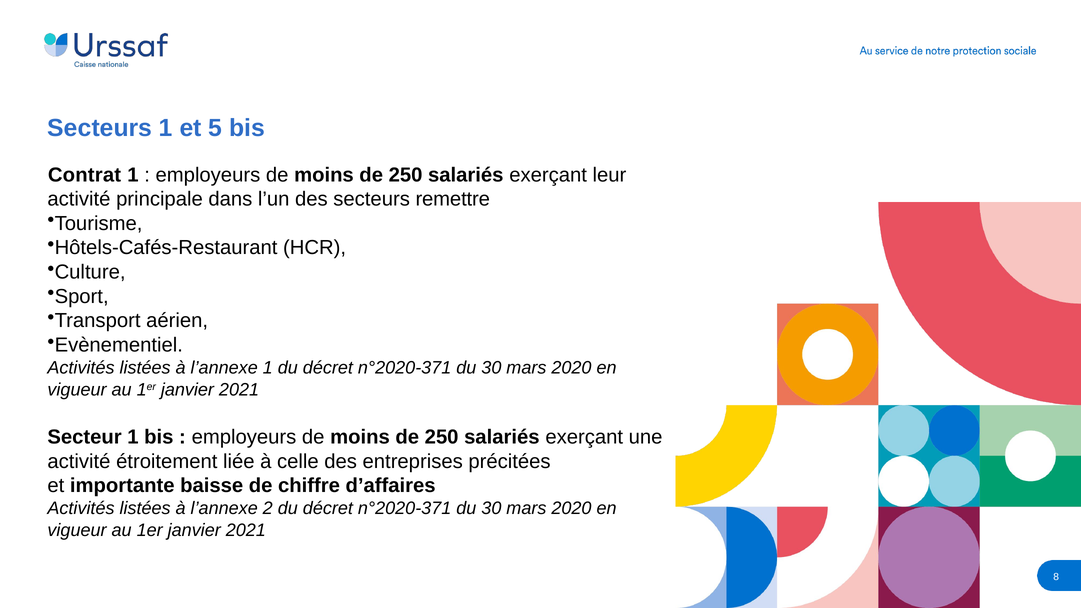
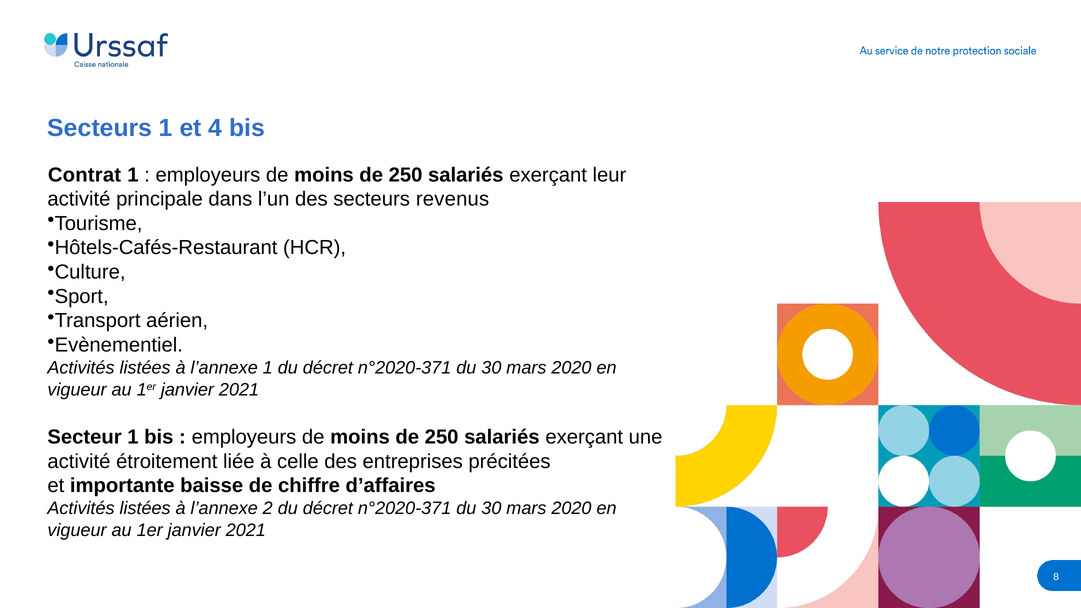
5: 5 -> 4
remettre: remettre -> revenus
